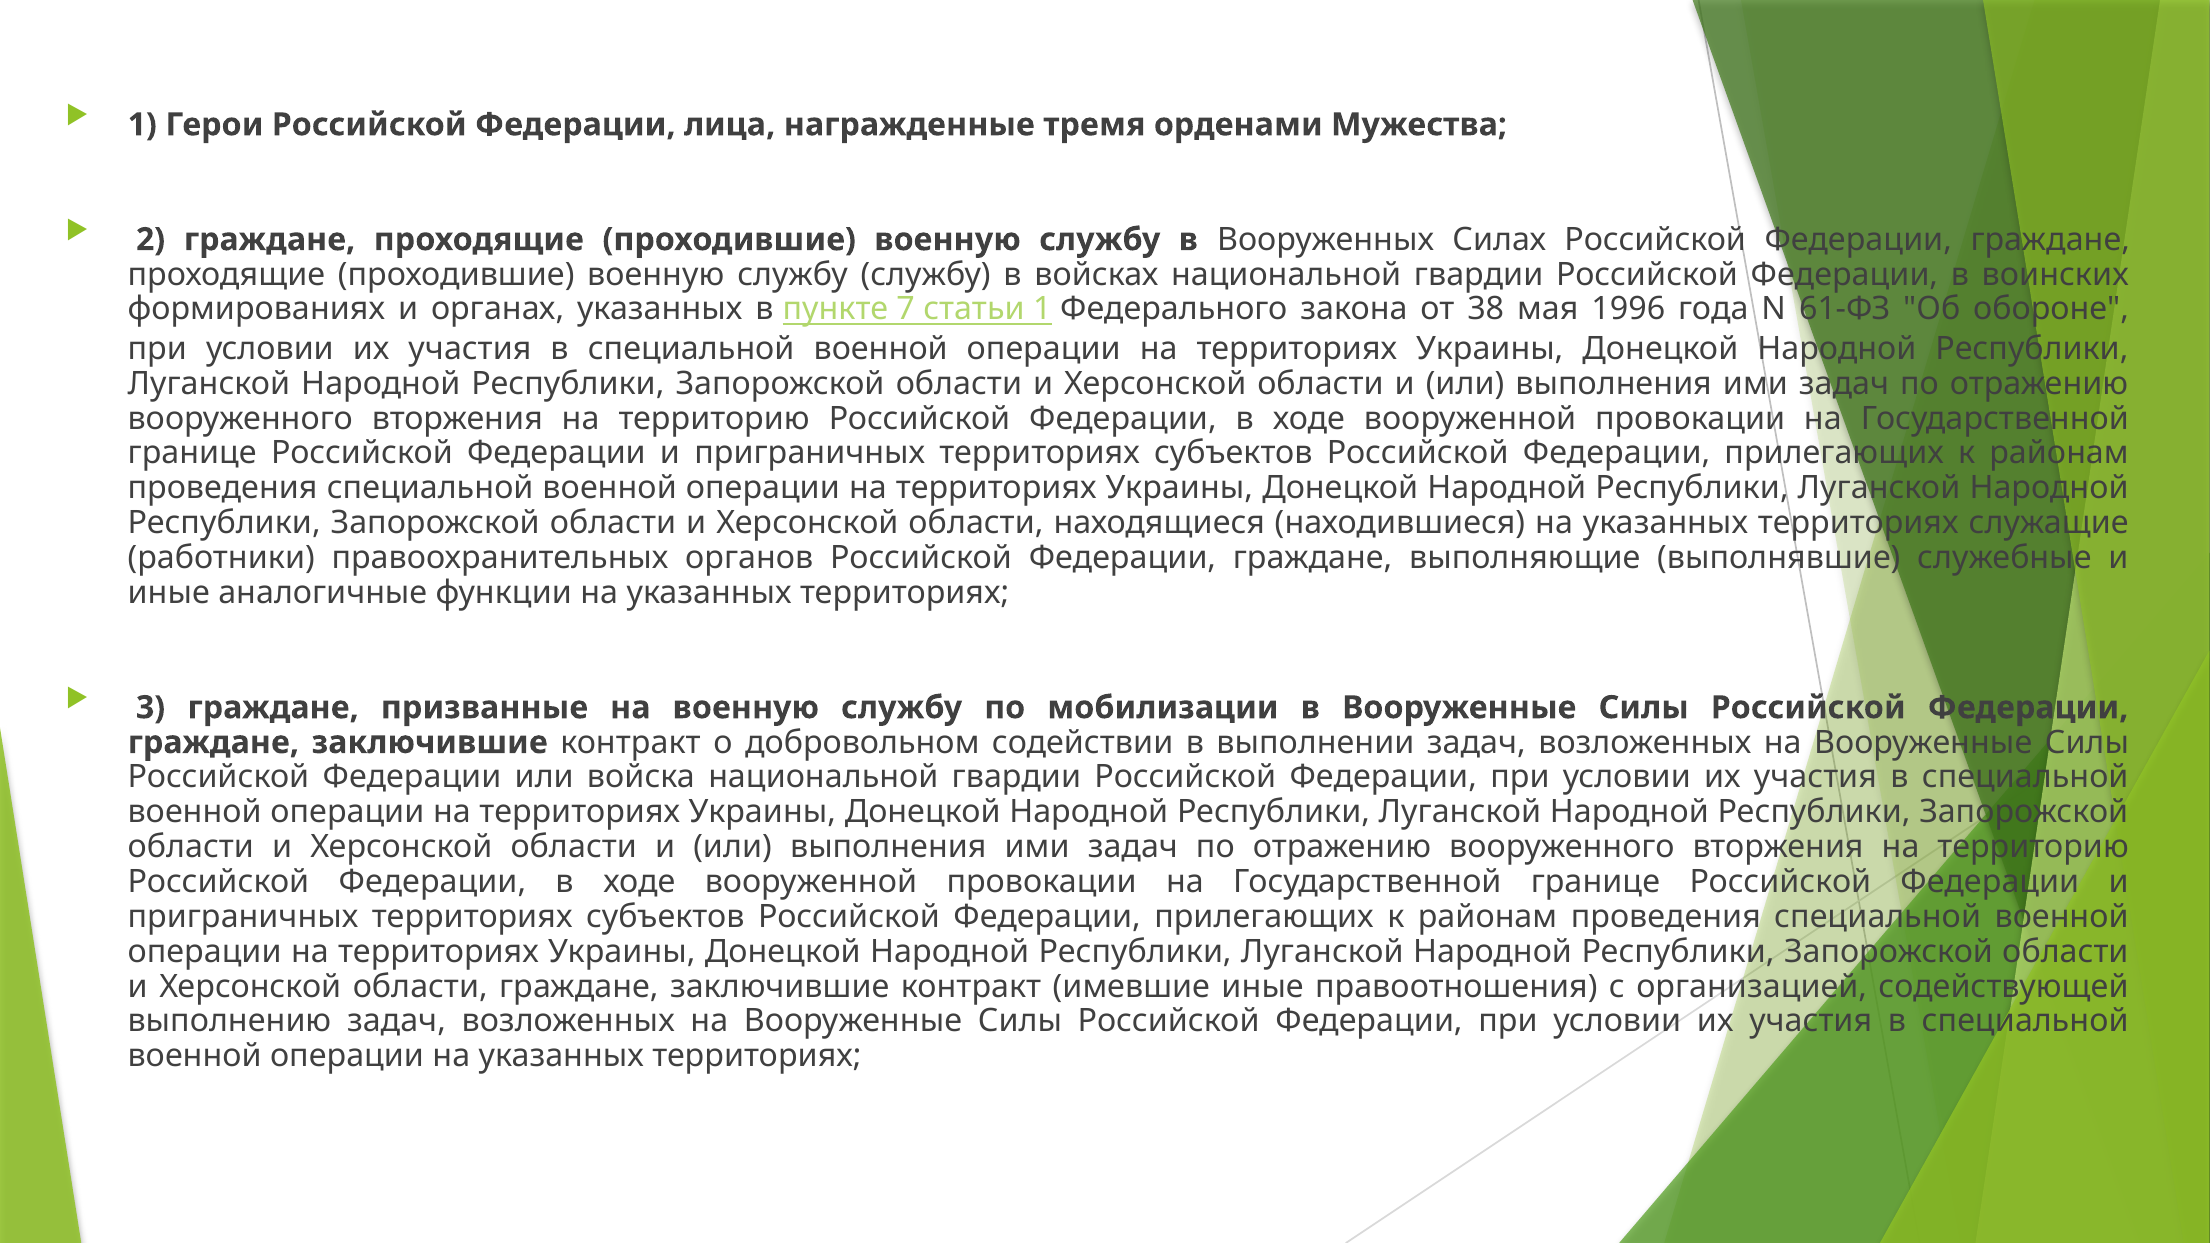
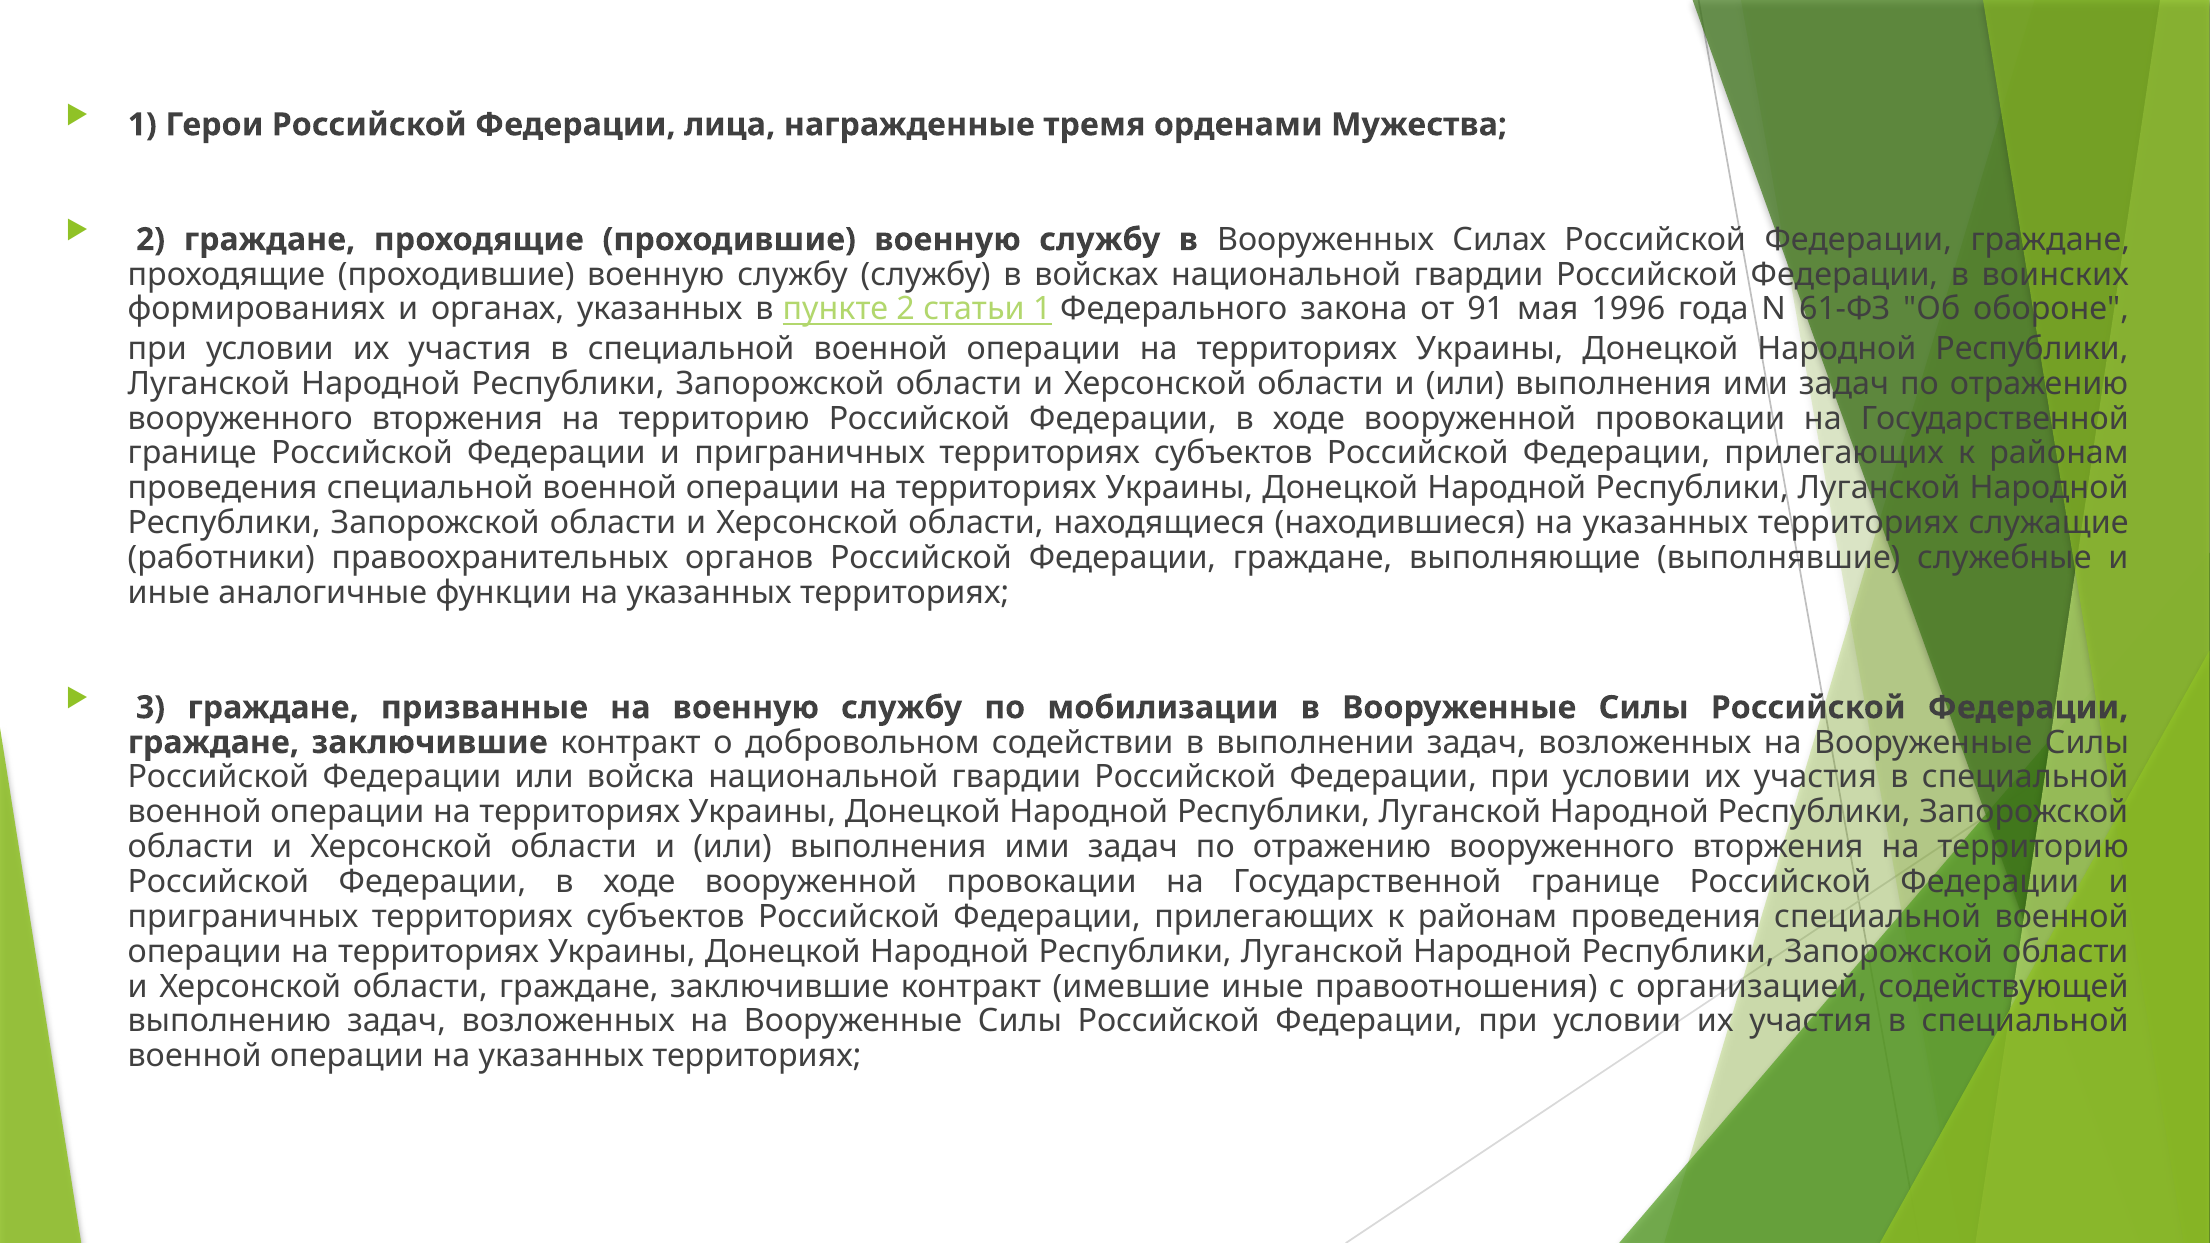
пункте 7: 7 -> 2
38: 38 -> 91
